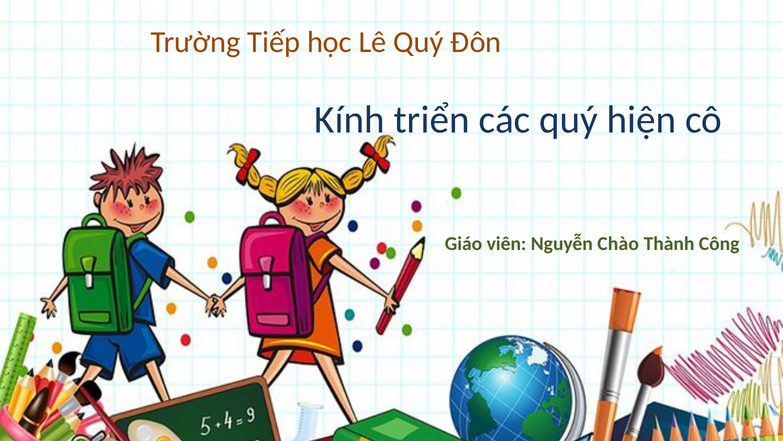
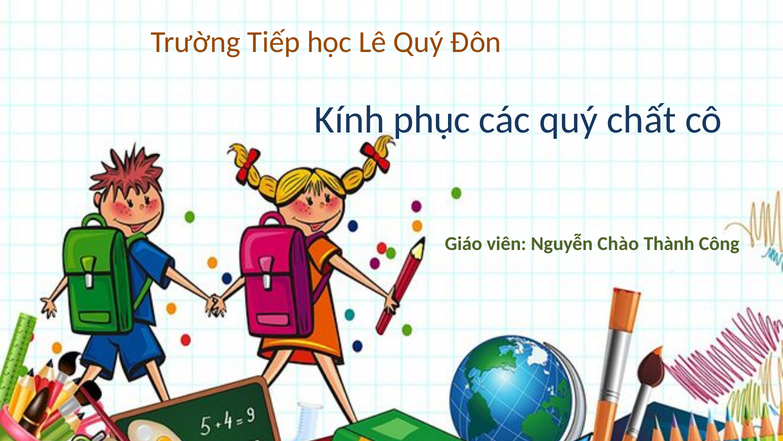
triển: triển -> phục
hiện: hiện -> chất
